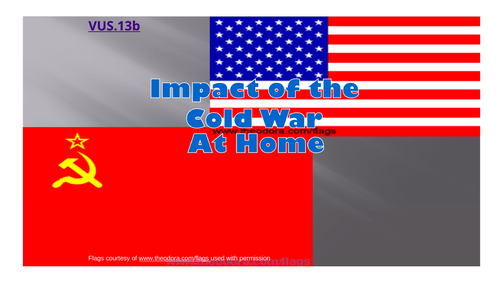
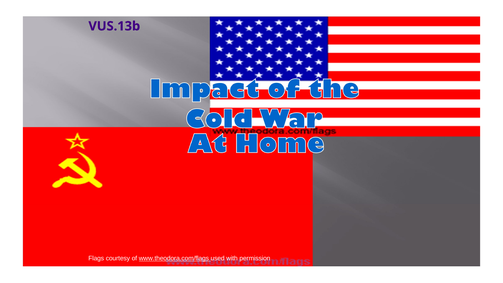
VUS.13b underline: present -> none
